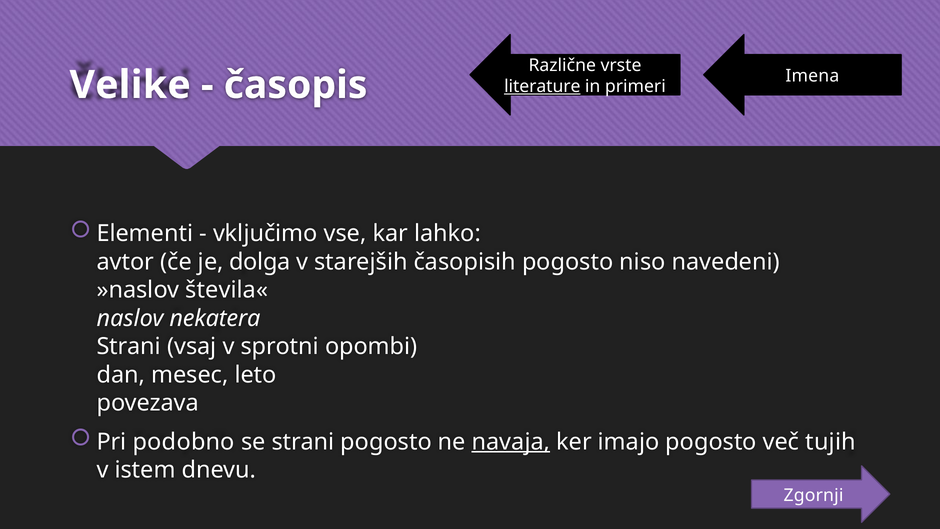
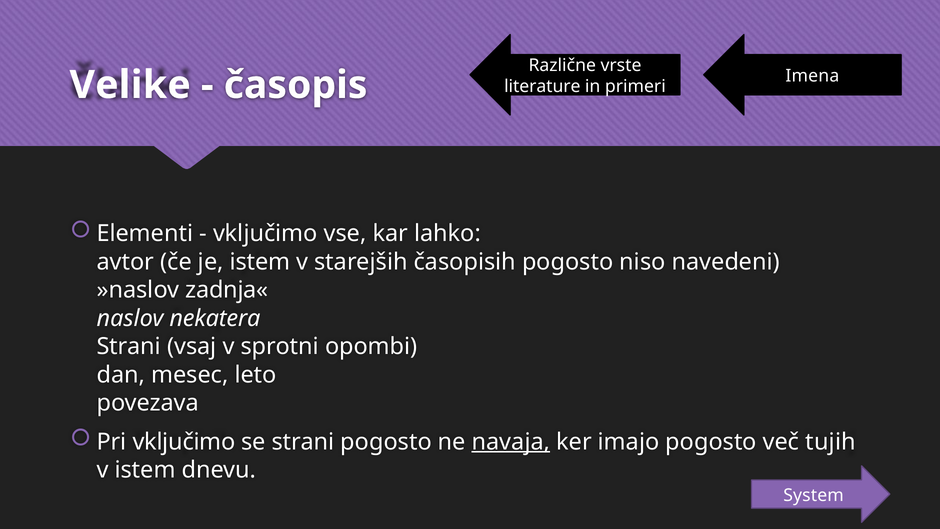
literature underline: present -> none
je dolga: dolga -> istem
števila«: števila« -> zadnja«
Pri podobno: podobno -> vključimo
Zgornji: Zgornji -> System
